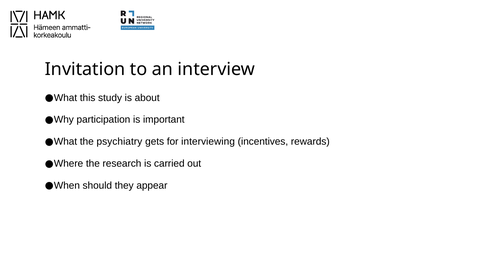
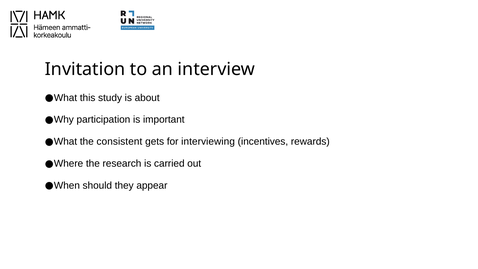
psychiatry: psychiatry -> consistent
